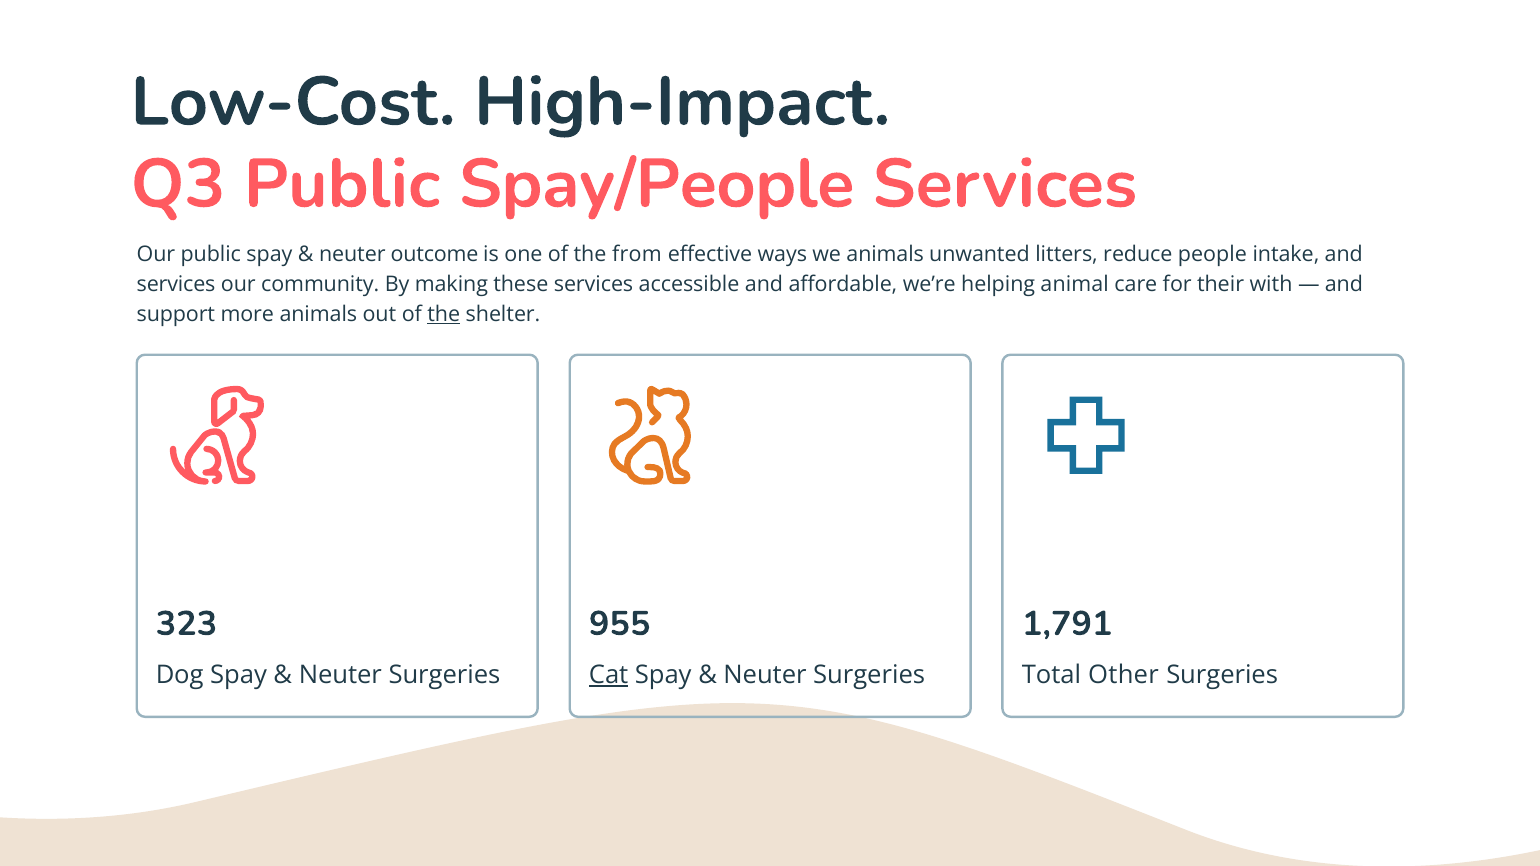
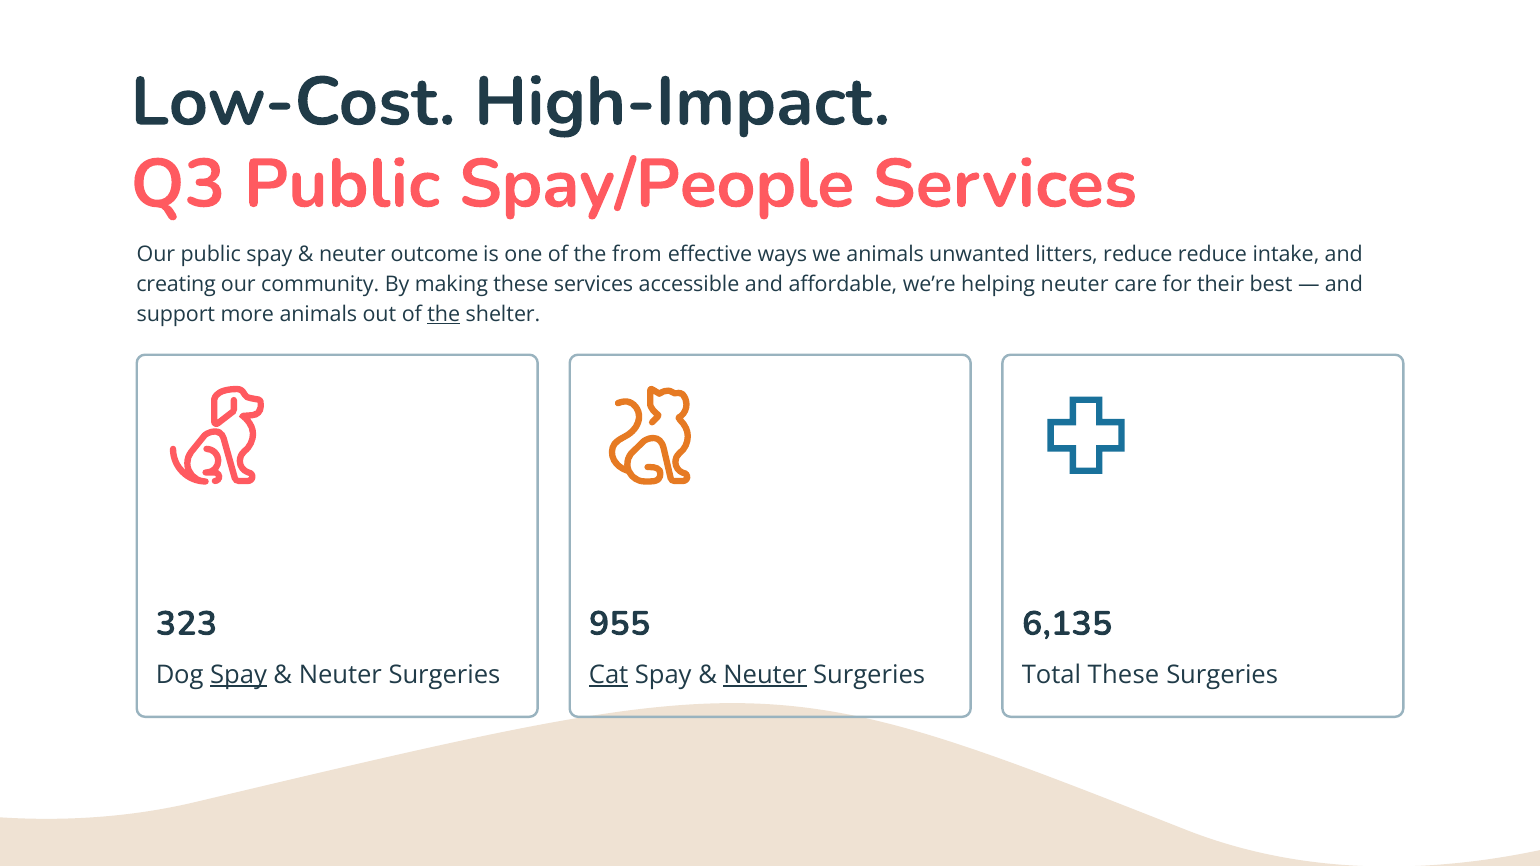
reduce people: people -> reduce
services at (176, 285): services -> creating
helping animal: animal -> neuter
with: with -> best
1,791: 1,791 -> 6,135
Spay at (239, 675) underline: none -> present
Neuter at (765, 675) underline: none -> present
Total Other: Other -> These
